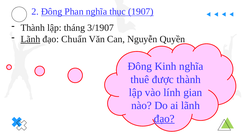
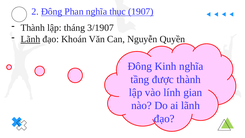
Chuẩn: Chuẩn -> Khoán
thuê: thuê -> tầng
đạo at (164, 119) underline: present -> none
